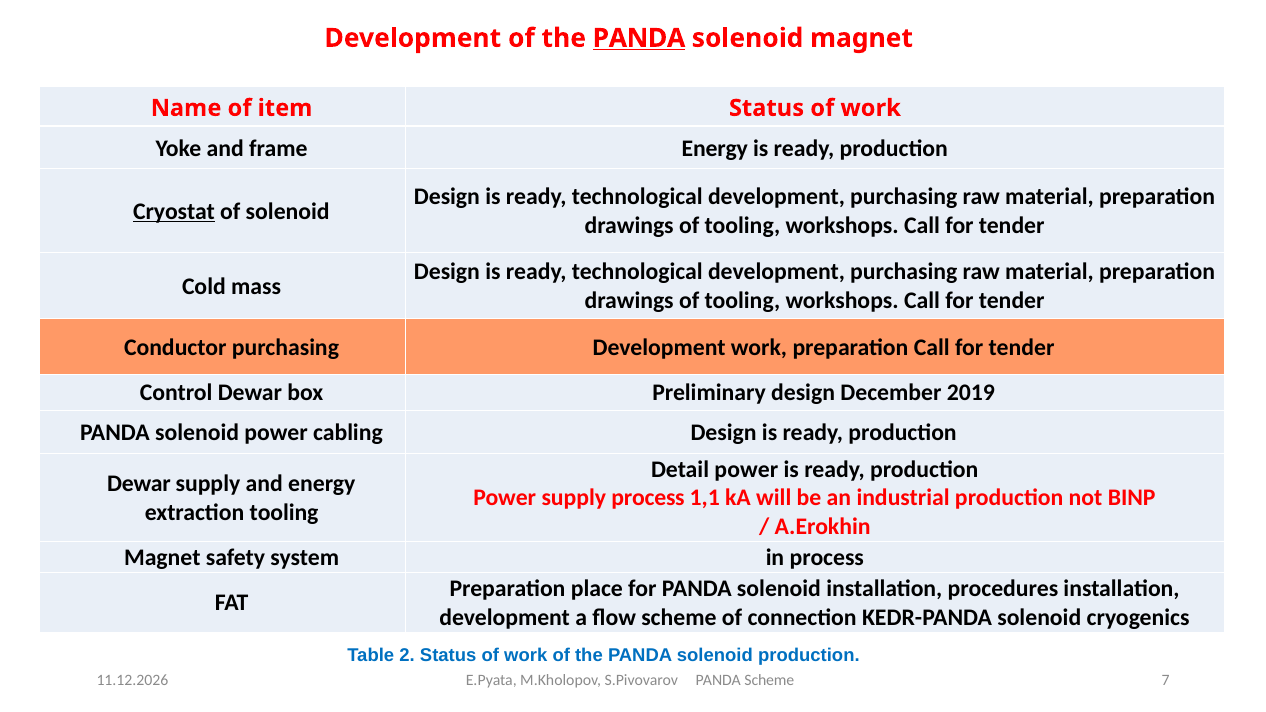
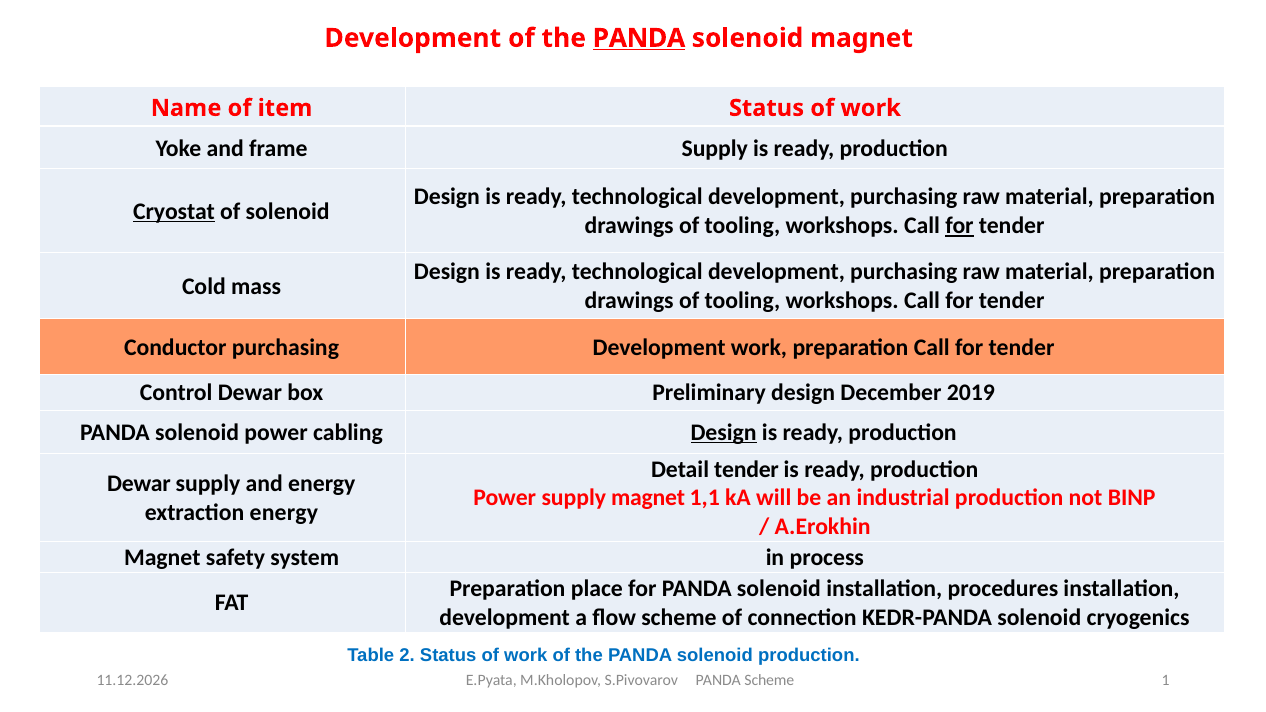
frame Energy: Energy -> Supply
for at (959, 226) underline: none -> present
Design at (724, 433) underline: none -> present
Detail power: power -> tender
supply process: process -> magnet
extraction tooling: tooling -> energy
7: 7 -> 1
